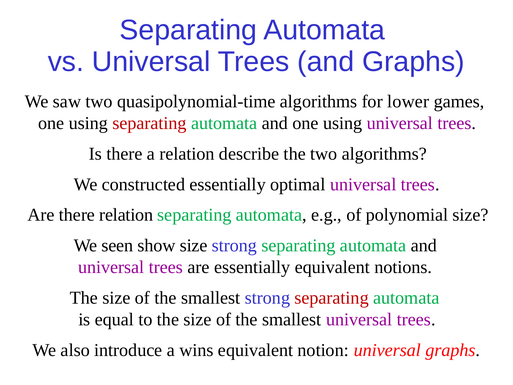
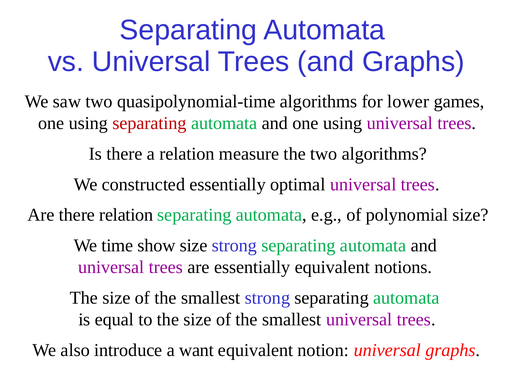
describe: describe -> measure
seen: seen -> time
separating at (332, 298) colour: red -> black
wins: wins -> want
